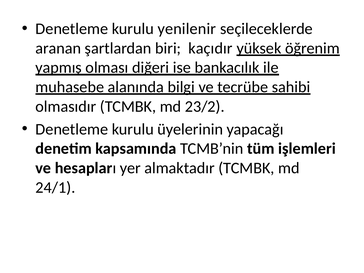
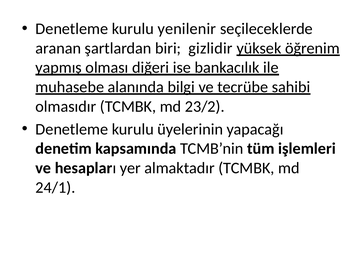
kaçıdır: kaçıdır -> gizlidir
